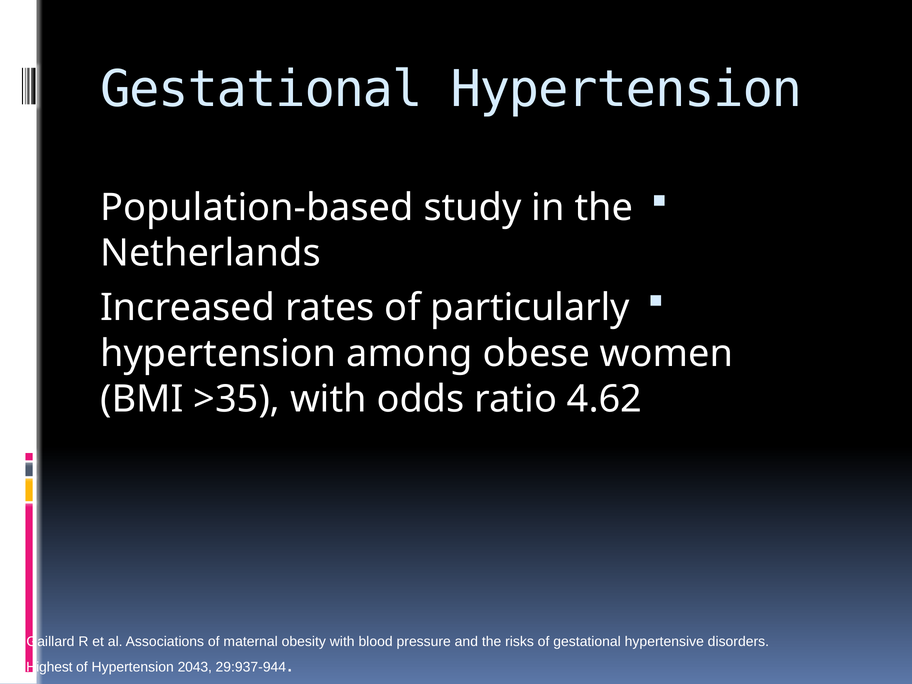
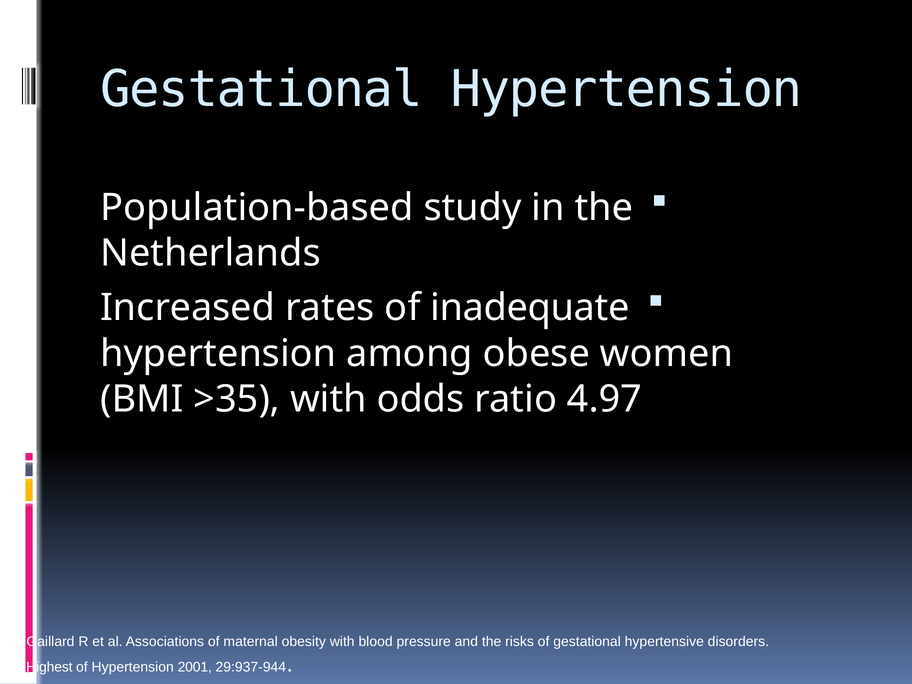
particularly: particularly -> inadequate
4.62: 4.62 -> 4.97
2043: 2043 -> 2001
